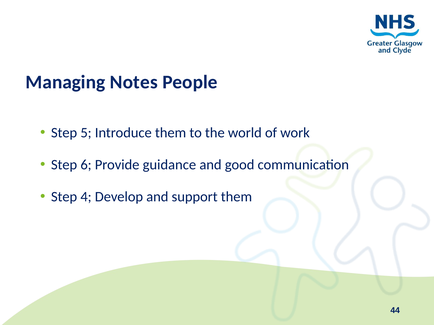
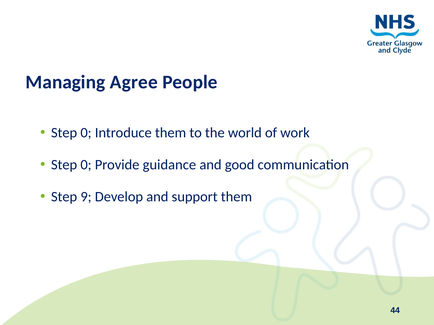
Notes: Notes -> Agree
5 at (86, 133): 5 -> 0
6 at (86, 165): 6 -> 0
4: 4 -> 9
